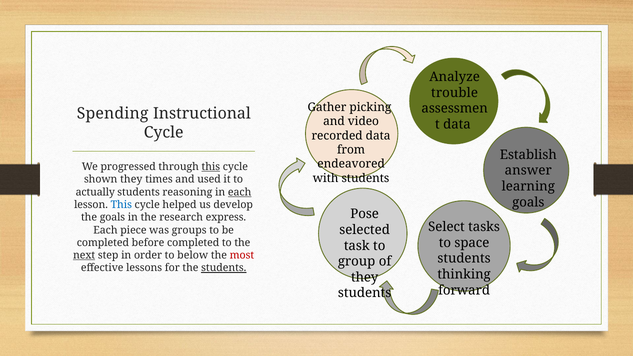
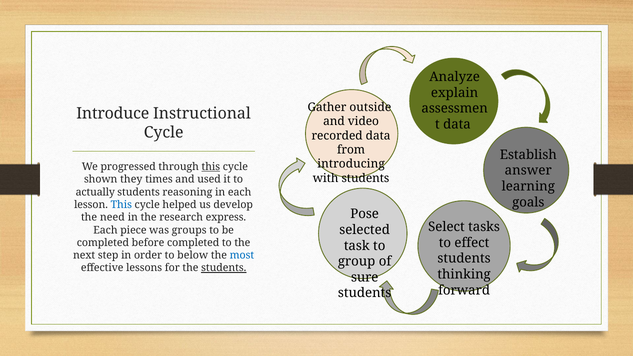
trouble: trouble -> explain
picking: picking -> outside
Spending: Spending -> Introduce
endeavored: endeavored -> introducing
each at (240, 192) underline: present -> none
the goals: goals -> need
space: space -> effect
next underline: present -> none
most colour: red -> blue
they at (365, 277): they -> sure
